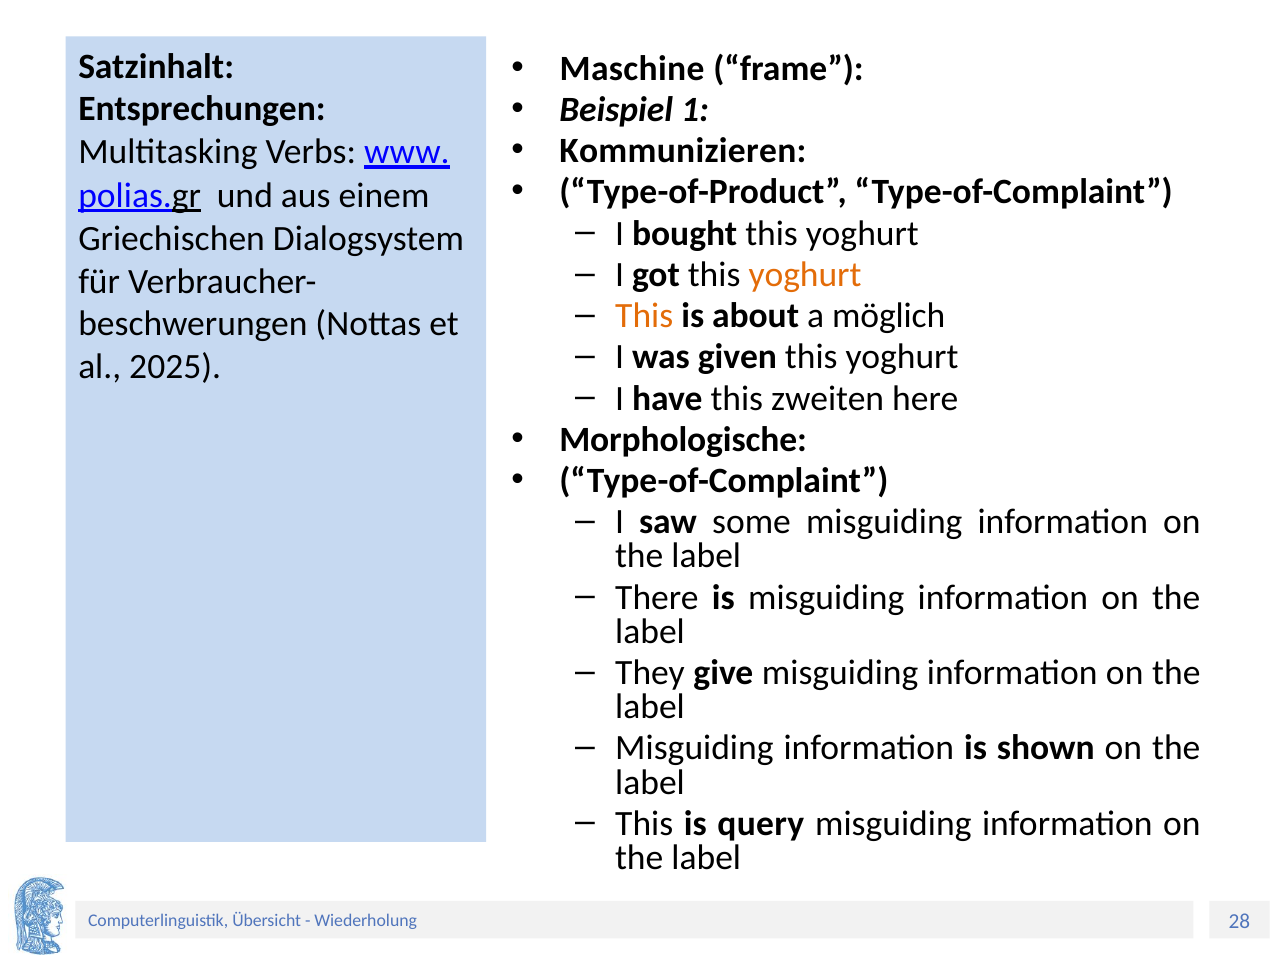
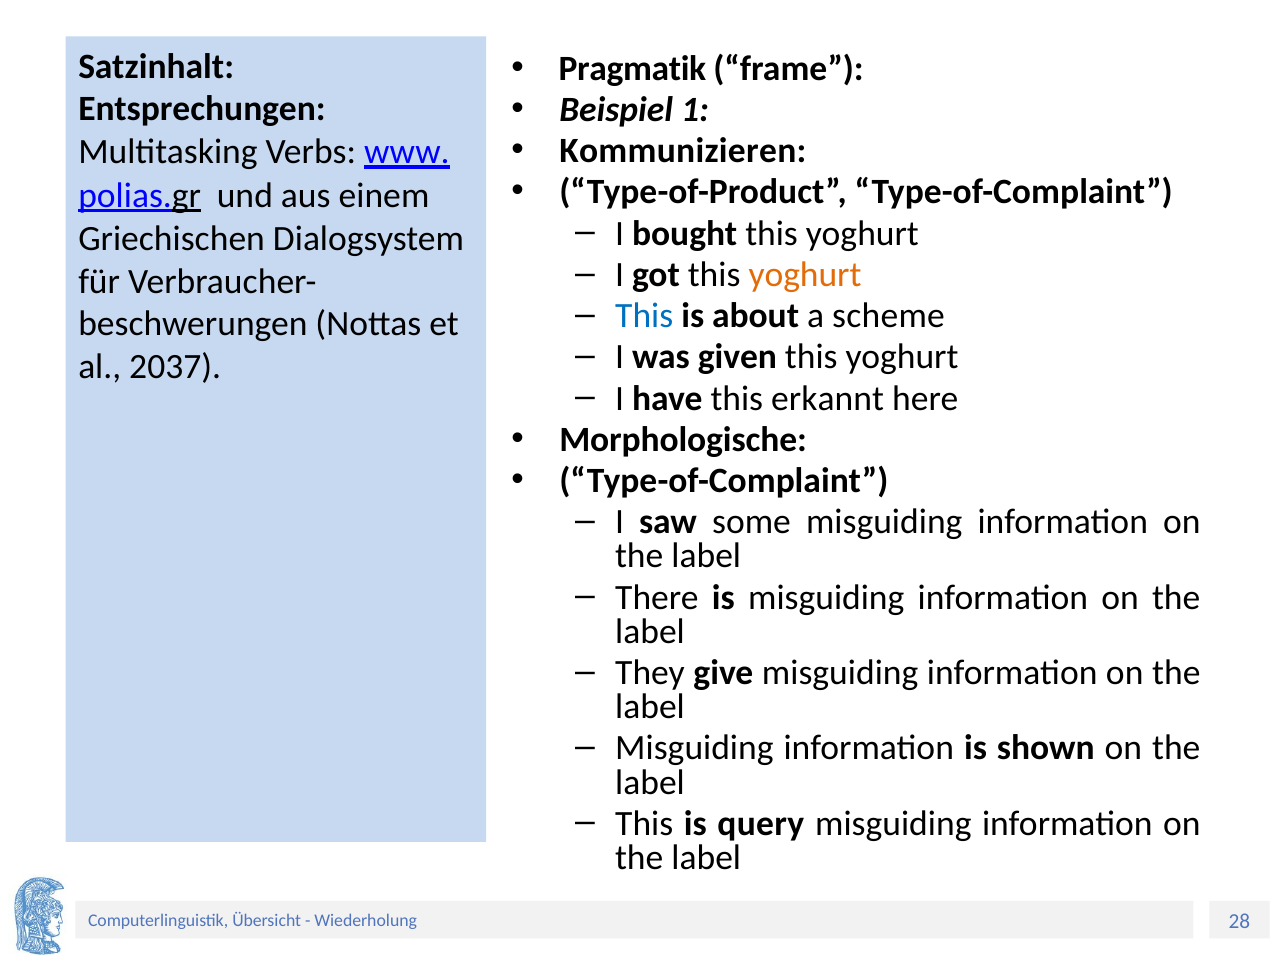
Maschine: Maschine -> Pragmatik
This at (644, 316) colour: orange -> blue
möglich: möglich -> scheme
2025: 2025 -> 2037
zweiten: zweiten -> erkannt
